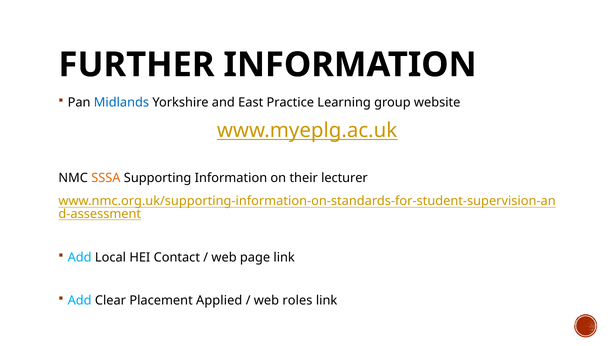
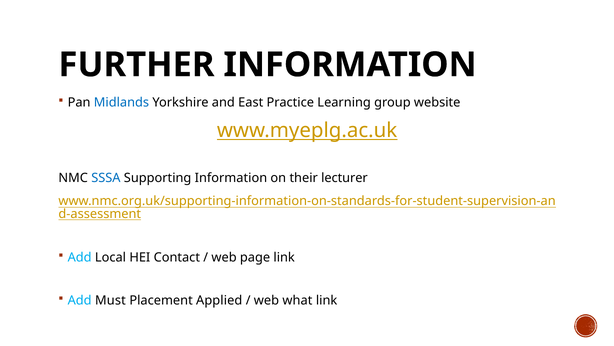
SSSA colour: orange -> blue
Clear: Clear -> Must
roles: roles -> what
